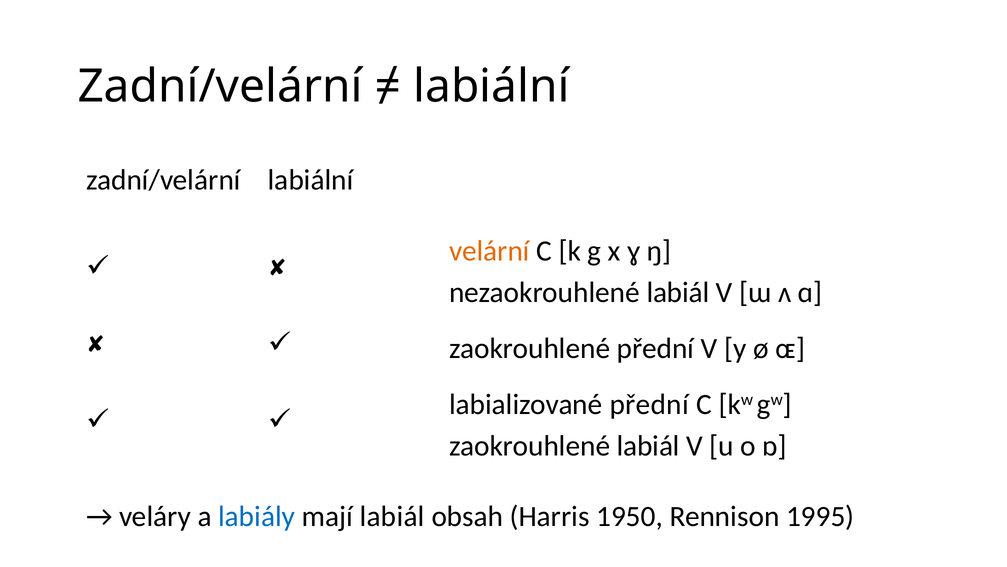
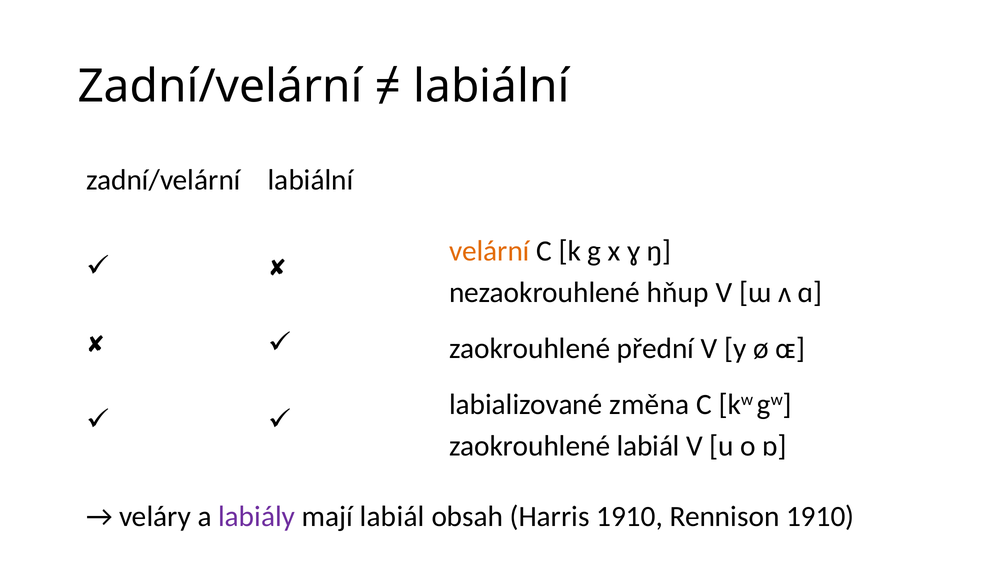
nezaokrouhlené labiál: labiál -> hňup
labializované přední: přední -> změna
labiály colour: blue -> purple
Harris 1950: 1950 -> 1910
Rennison 1995: 1995 -> 1910
